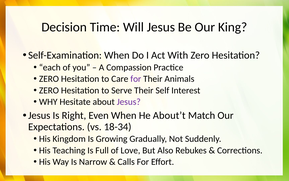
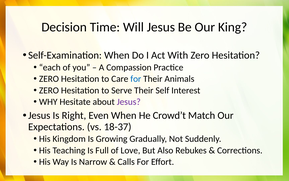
for at (136, 79) colour: purple -> blue
About’t: About’t -> Crowd’t
18-34: 18-34 -> 18-37
